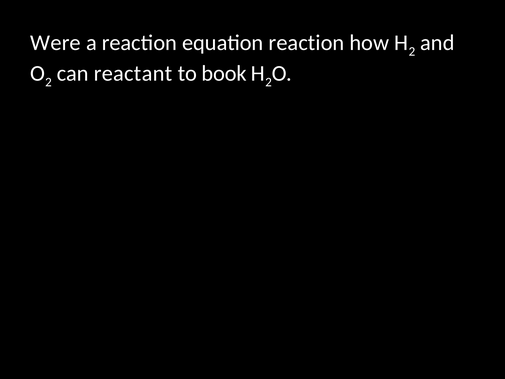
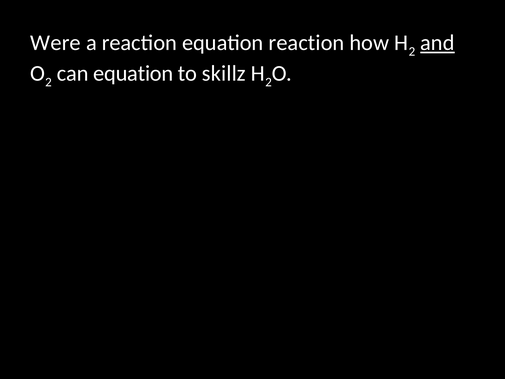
and underline: none -> present
can reactant: reactant -> equation
book: book -> skillz
